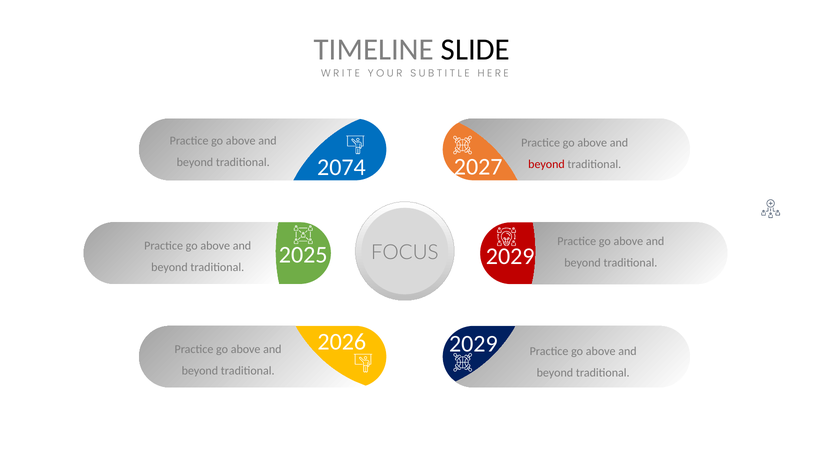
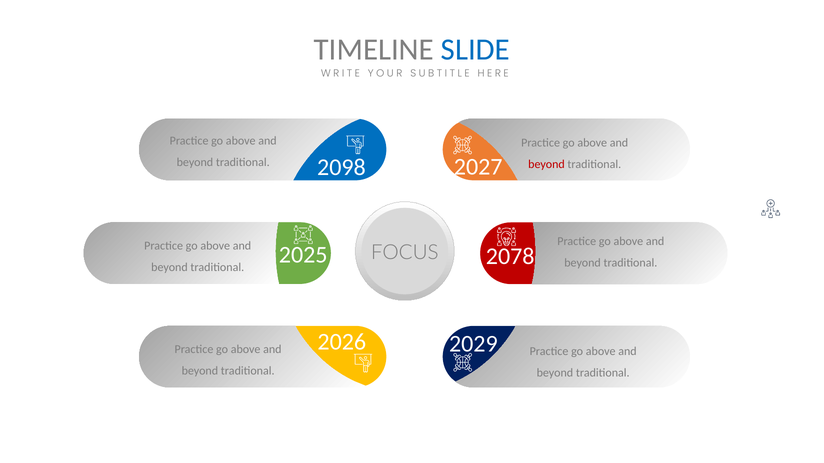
SLIDE colour: black -> blue
2074: 2074 -> 2098
2029 at (510, 257): 2029 -> 2078
